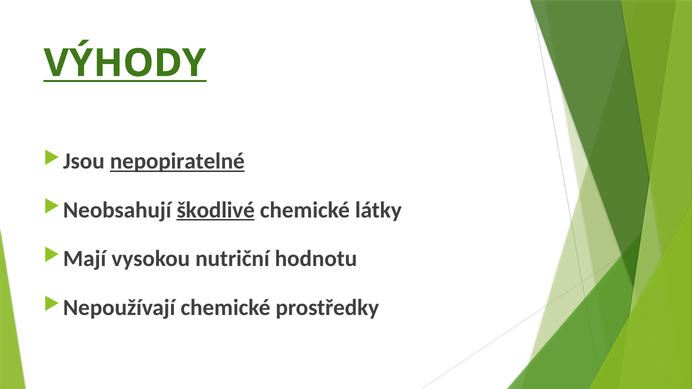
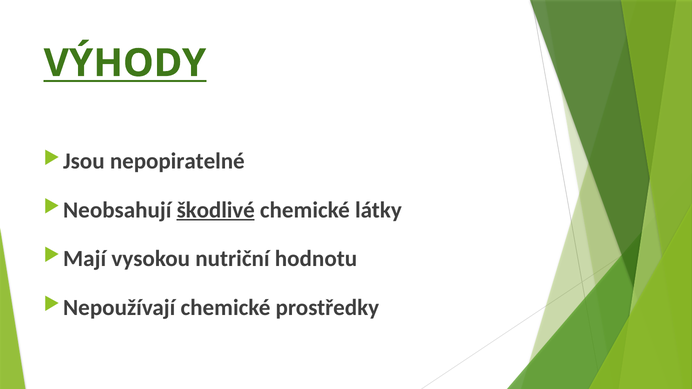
nepopiratelné underline: present -> none
